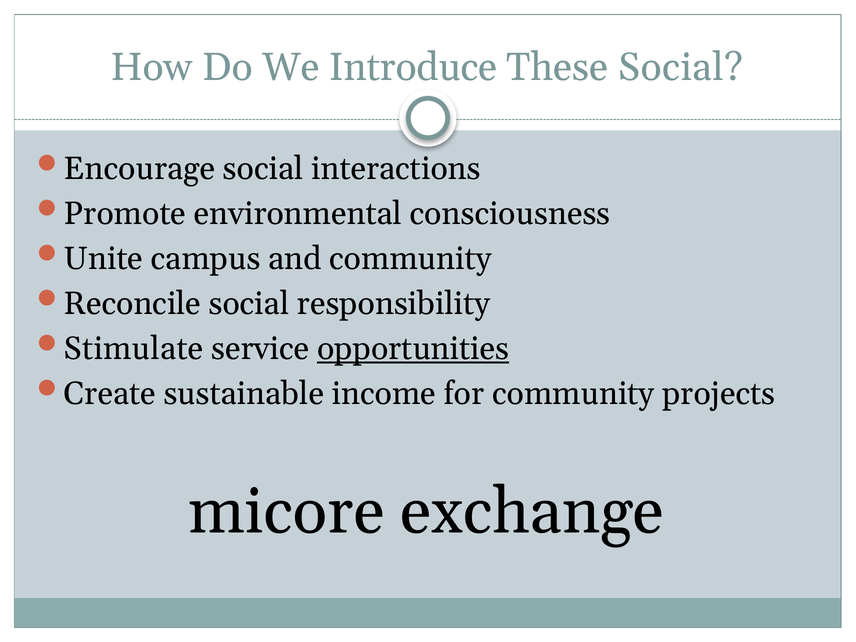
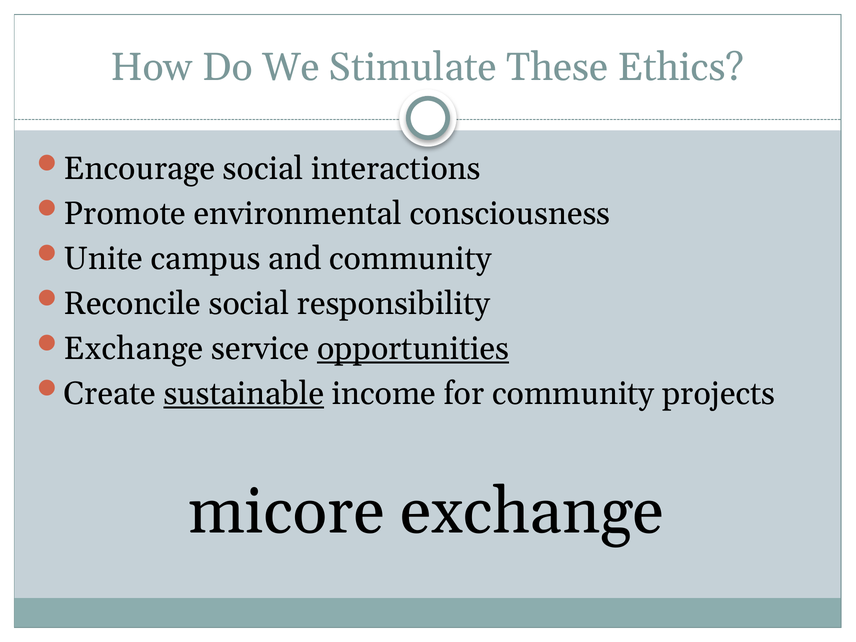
Introduce: Introduce -> Stimulate
These Social: Social -> Ethics
Stimulate at (134, 349): Stimulate -> Exchange
sustainable underline: none -> present
